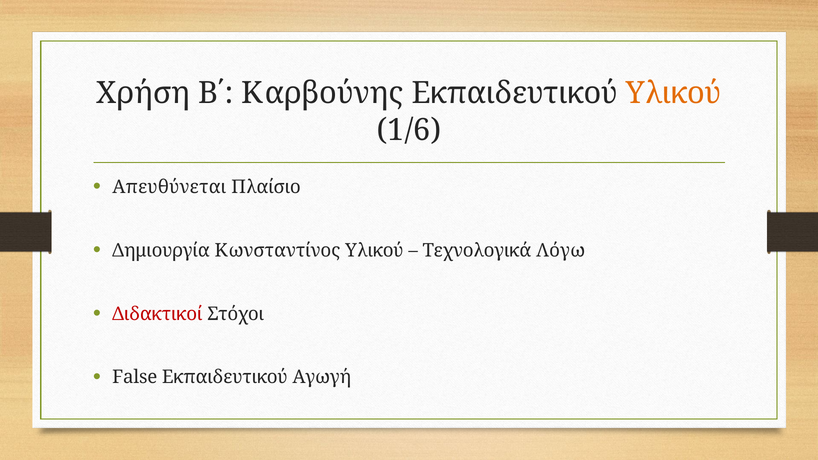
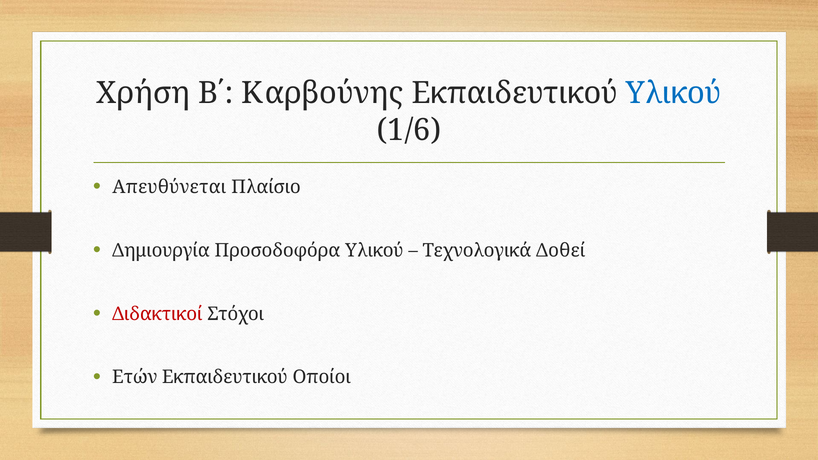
Υλικού at (674, 93) colour: orange -> blue
Κωνσταντίνος: Κωνσταντίνος -> Προσοδοφόρα
Λόγω: Λόγω -> Δοθεί
False: False -> Ετών
Αγωγή: Αγωγή -> Οποίοι
